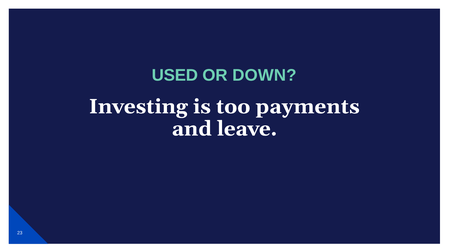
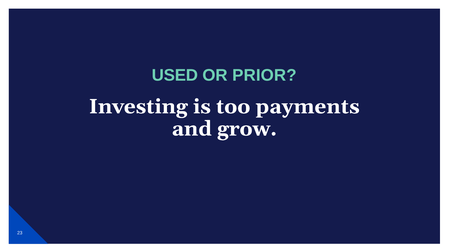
DOWN: DOWN -> PRIOR
leave: leave -> grow
